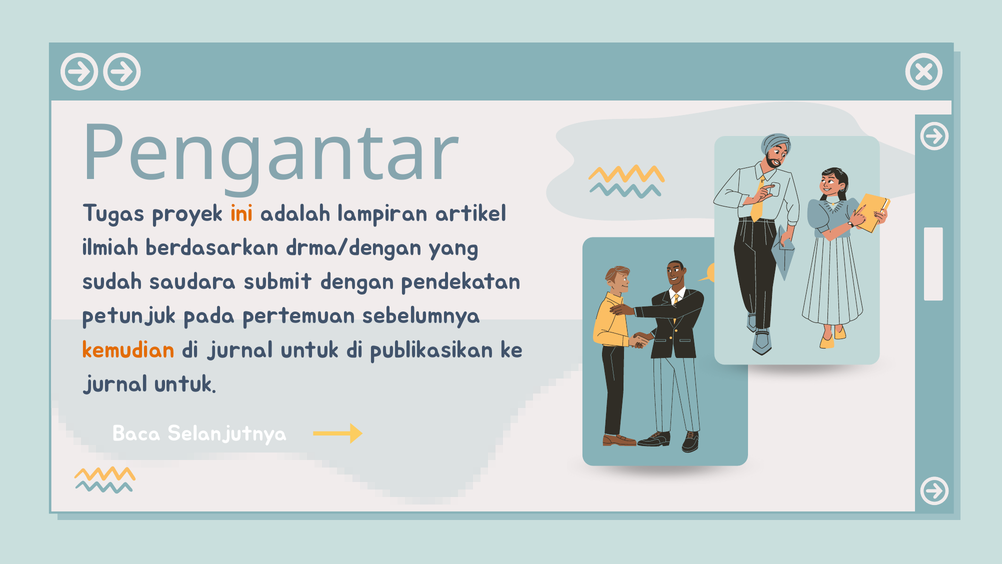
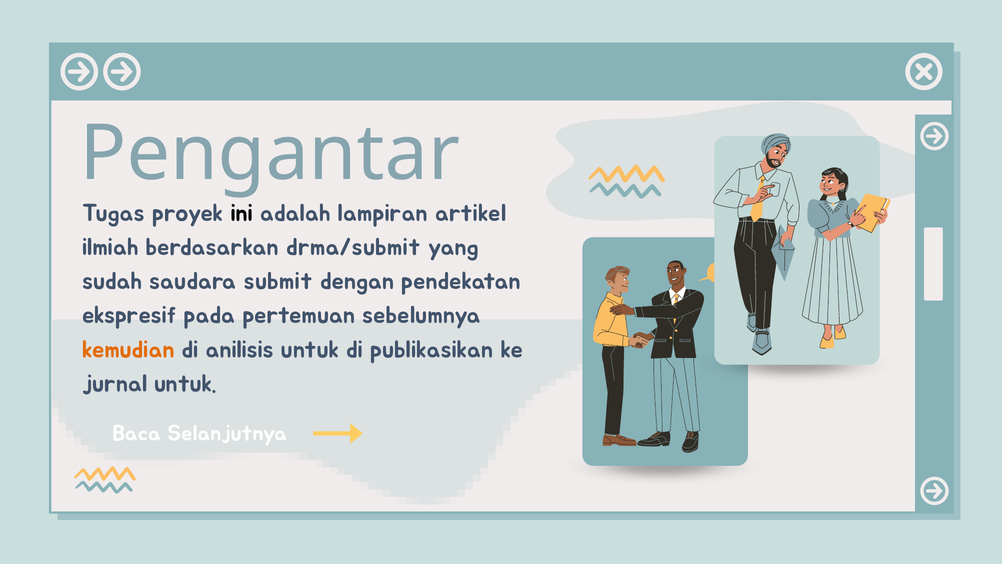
ini colour: orange -> black
drma/dengan: drma/dengan -> drma/submit
petunjuk: petunjuk -> ekspresif
di jurnal: jurnal -> anilisis
